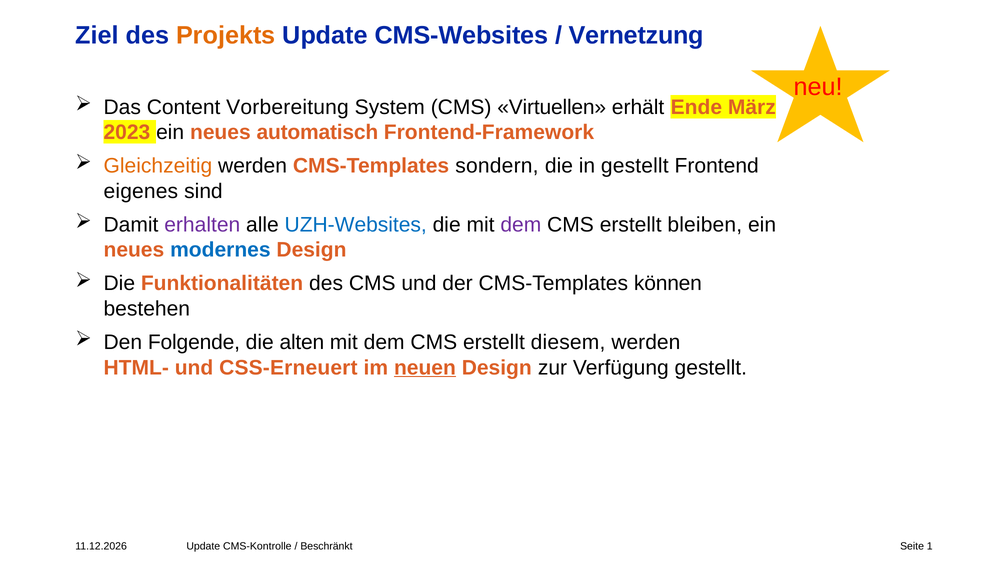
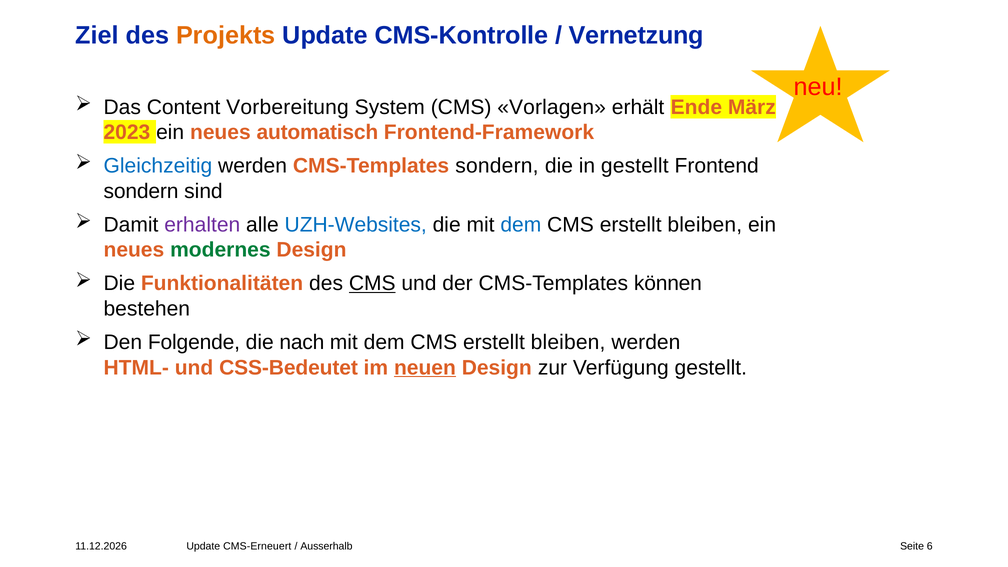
CMS-Websites: CMS-Websites -> CMS-Kontrolle
Virtuellen: Virtuellen -> Vorlagen
Gleichzeitig colour: orange -> blue
eigenes at (141, 191): eigenes -> sondern
dem at (521, 225) colour: purple -> blue
modernes colour: blue -> green
CMS at (372, 284) underline: none -> present
alten: alten -> nach
diesem at (568, 342): diesem -> bleiben
CSS-Erneuert: CSS-Erneuert -> CSS-Bedeutet
CMS-Kontrolle: CMS-Kontrolle -> CMS-Erneuert
Beschränkt: Beschränkt -> Ausserhalb
1: 1 -> 6
